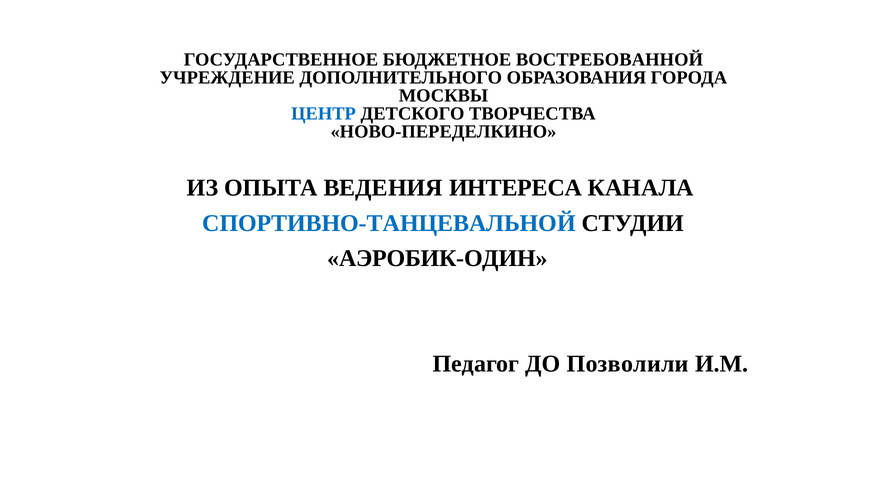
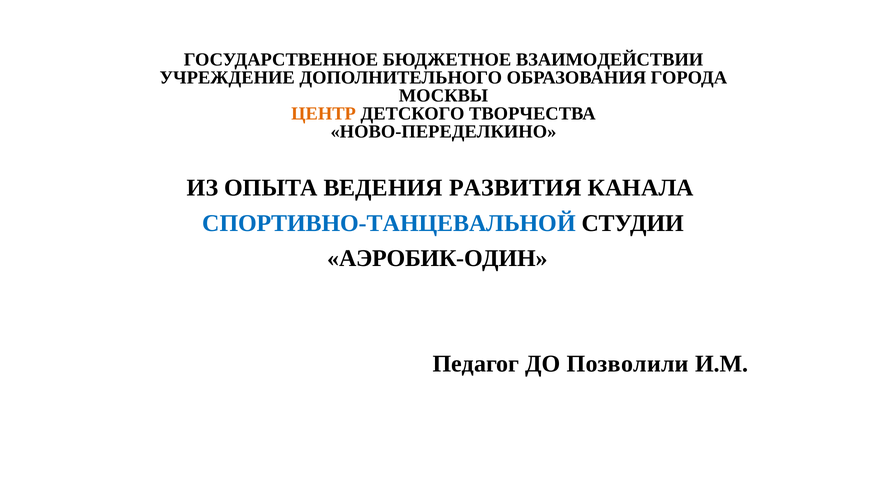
ВОСТРЕБОВАННОЙ: ВОСТРЕБОВАННОЙ -> ВЗАИМОДЕЙСТВИИ
ЦЕНТР colour: blue -> orange
ИНТЕРЕСА: ИНТЕРЕСА -> РАЗВИТИЯ
